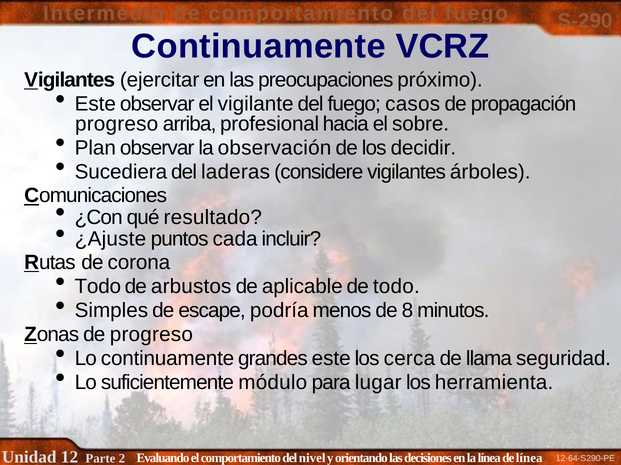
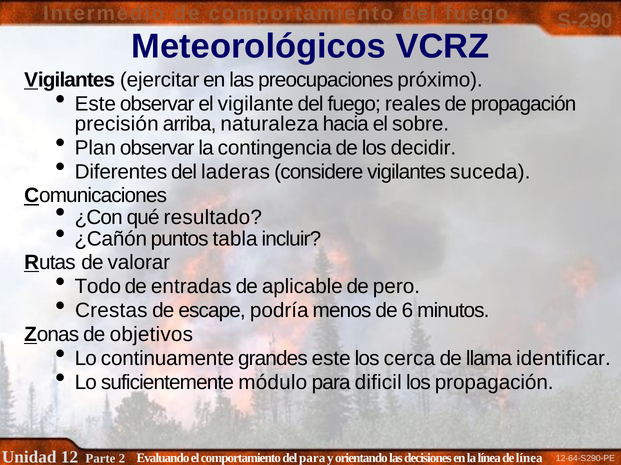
Continuamente at (259, 47): Continuamente -> Meteorológicos
casos: casos -> reales
progreso at (117, 124): progreso -> precisión
profesional: profesional -> naturaleza
observación: observación -> contingencia
Sucediera: Sucediera -> Diferentes
árboles: árboles -> suceda
¿Ajuste: ¿Ajuste -> ¿Cañón
cada: cada -> tabla
corona: corona -> valorar
arbustos: arbustos -> entradas
de todo: todo -> pero
Simples: Simples -> Crestas
8: 8 -> 6
de progreso: progreso -> objetivos
seguridad: seguridad -> identificar
lugar: lugar -> dificil
los herramienta: herramienta -> propagación
del nivel: nivel -> para
